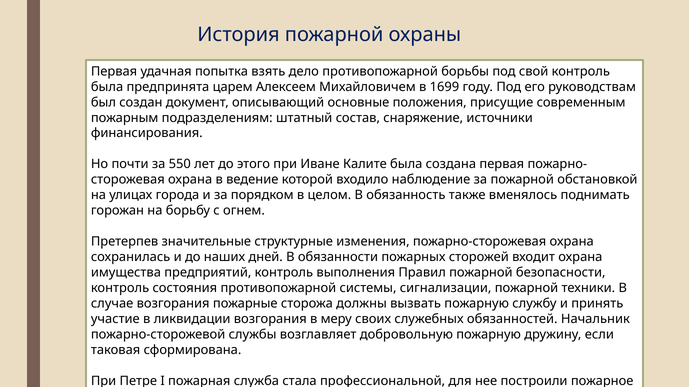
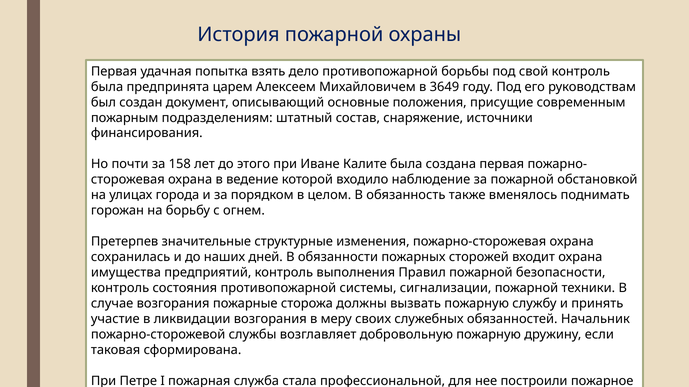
1699: 1699 -> 3649
550: 550 -> 158
